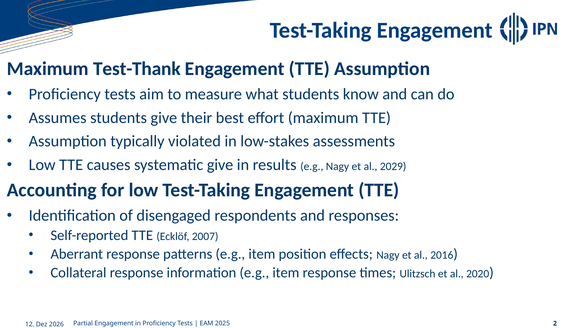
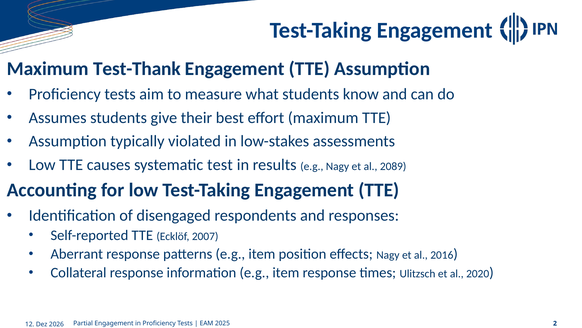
systematic give: give -> test
2029: 2029 -> 2089
